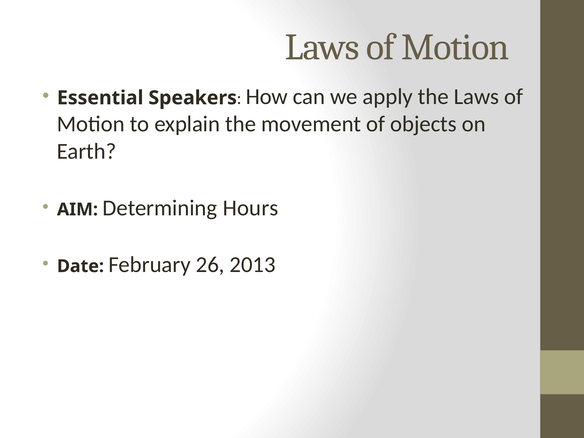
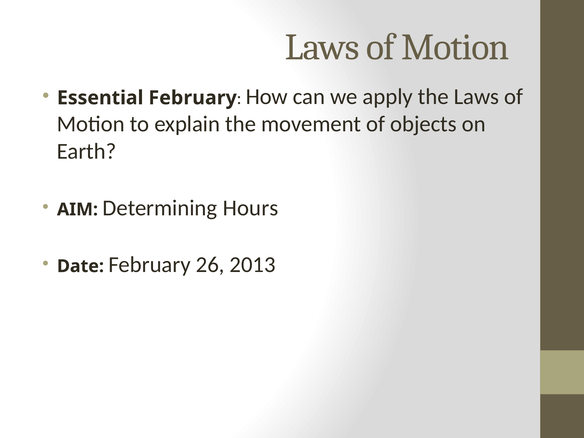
Essential Speakers: Speakers -> February
